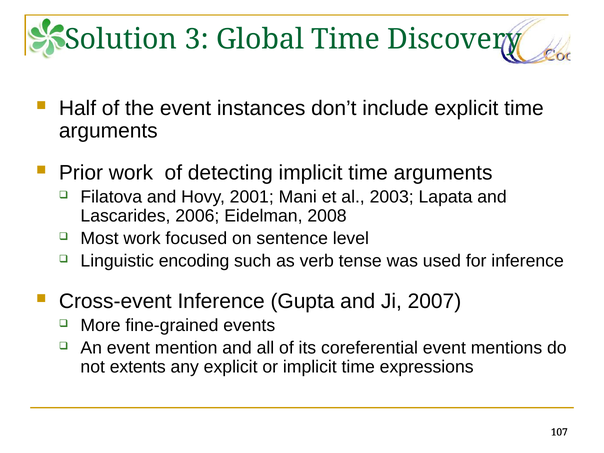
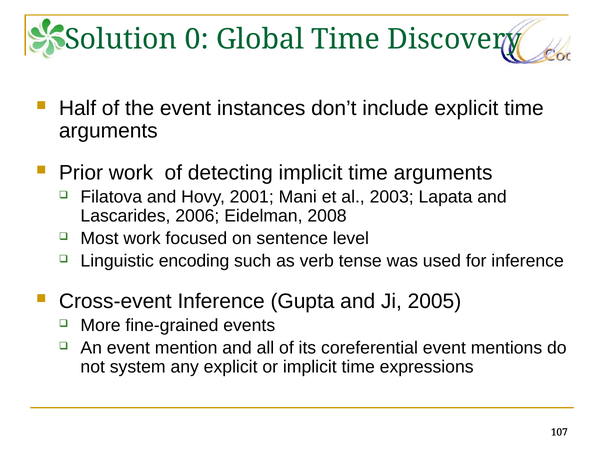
3: 3 -> 0
2007: 2007 -> 2005
extents: extents -> system
